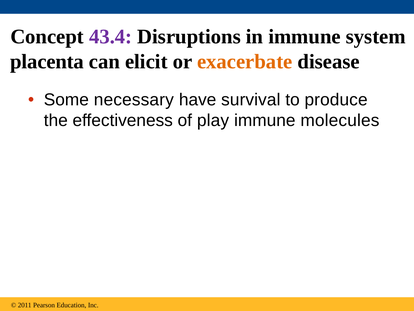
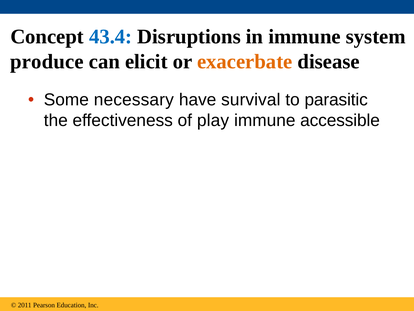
43.4 colour: purple -> blue
placenta: placenta -> produce
produce: produce -> parasitic
molecules: molecules -> accessible
